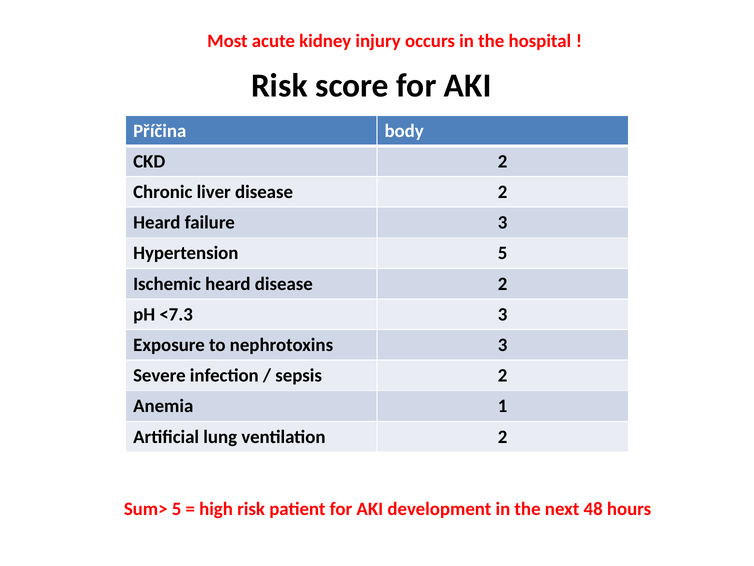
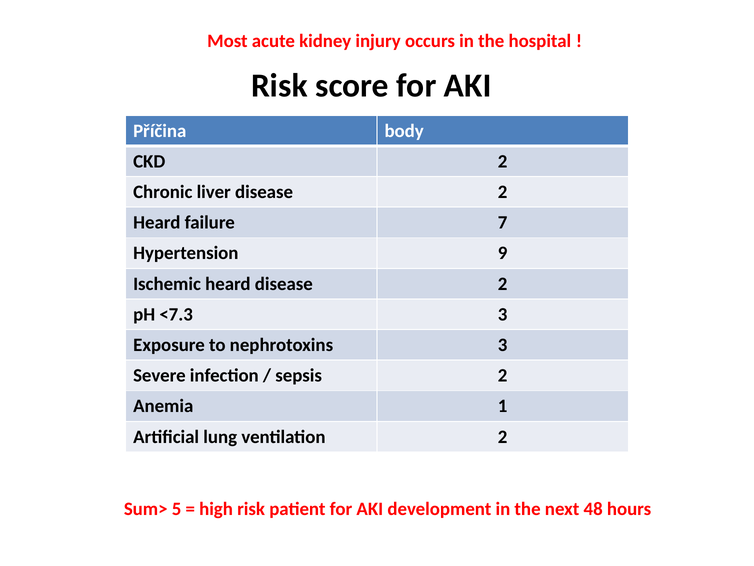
failure 3: 3 -> 7
Hypertension 5: 5 -> 9
